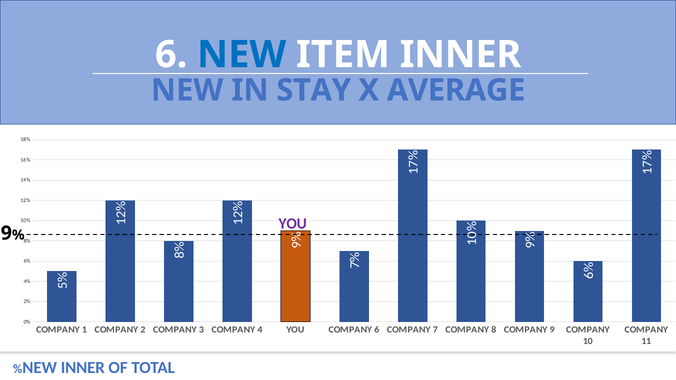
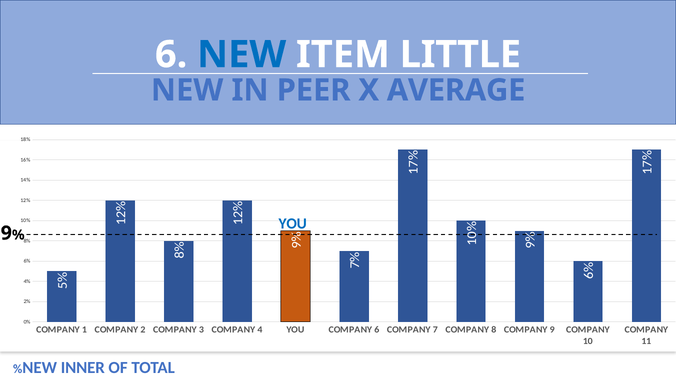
ITEM INNER: INNER -> LITTLE
STAY: STAY -> PEER
YOU at (293, 224) colour: purple -> blue
